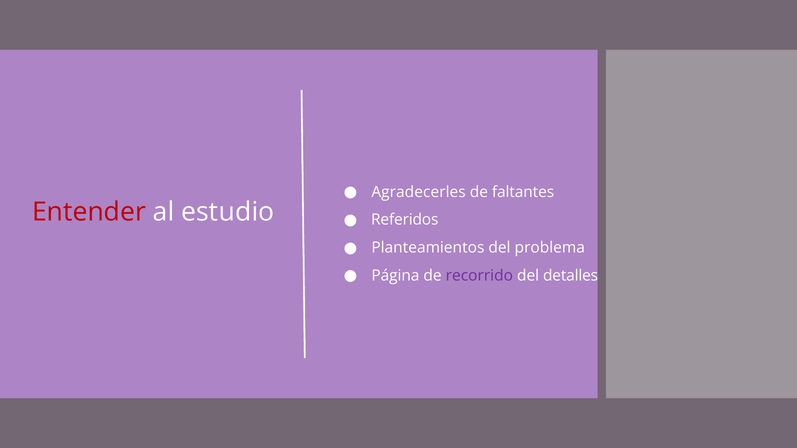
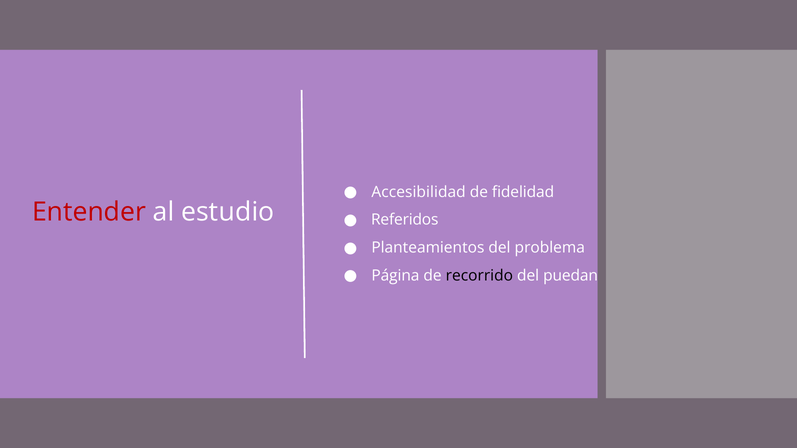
Agradecerles: Agradecerles -> Accesibilidad
faltantes: faltantes -> fidelidad
recorrido colour: purple -> black
detalles: detalles -> puedan
